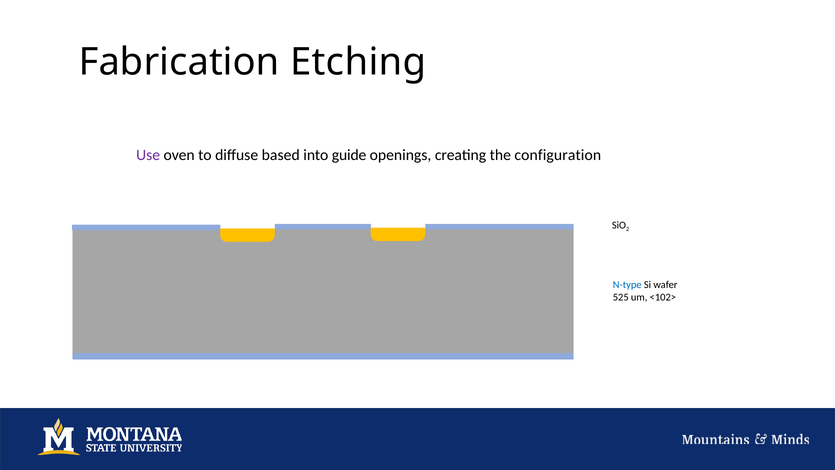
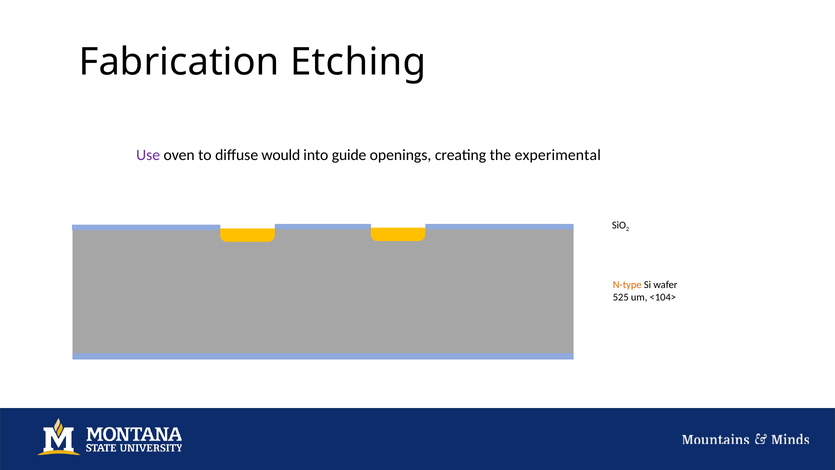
based: based -> would
configuration: configuration -> experimental
N-type colour: blue -> orange
<102>: <102> -> <104>
